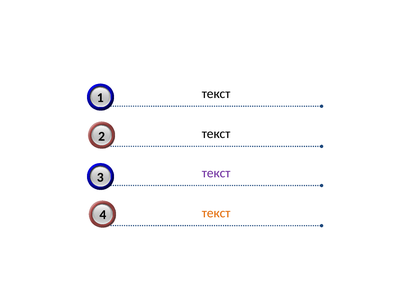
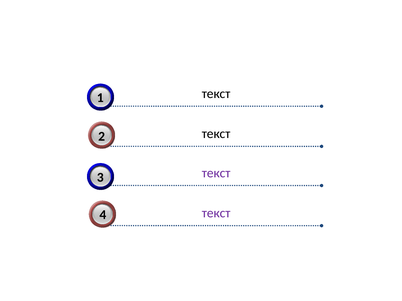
текст at (216, 213) colour: orange -> purple
